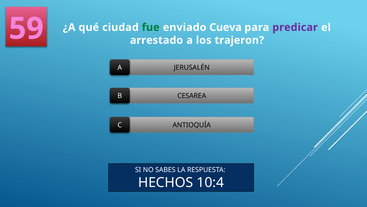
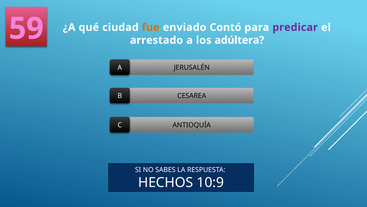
fue colour: green -> orange
Cueva: Cueva -> Contó
trajeron: trajeron -> adúltera
10:4: 10:4 -> 10:9
